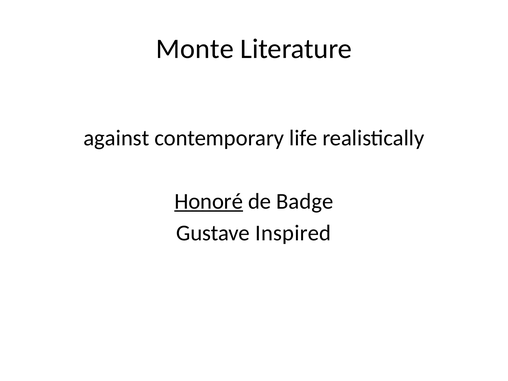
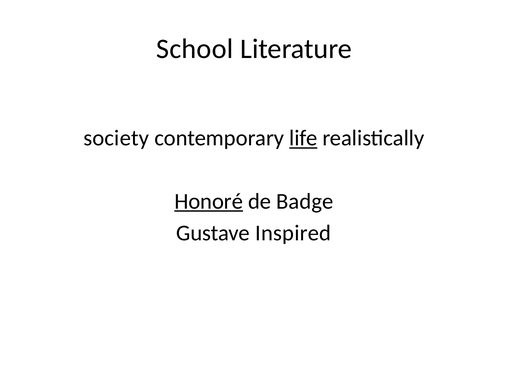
Monte: Monte -> School
against: against -> society
life underline: none -> present
